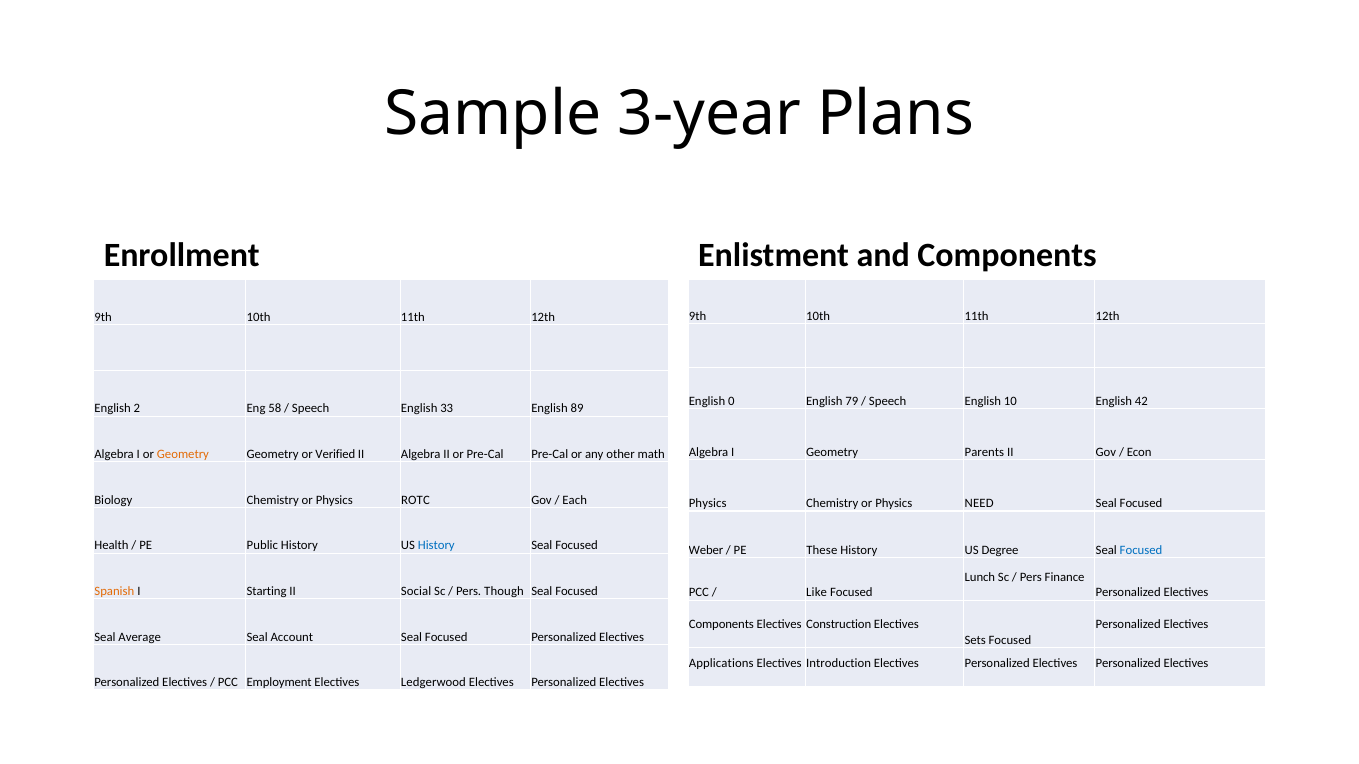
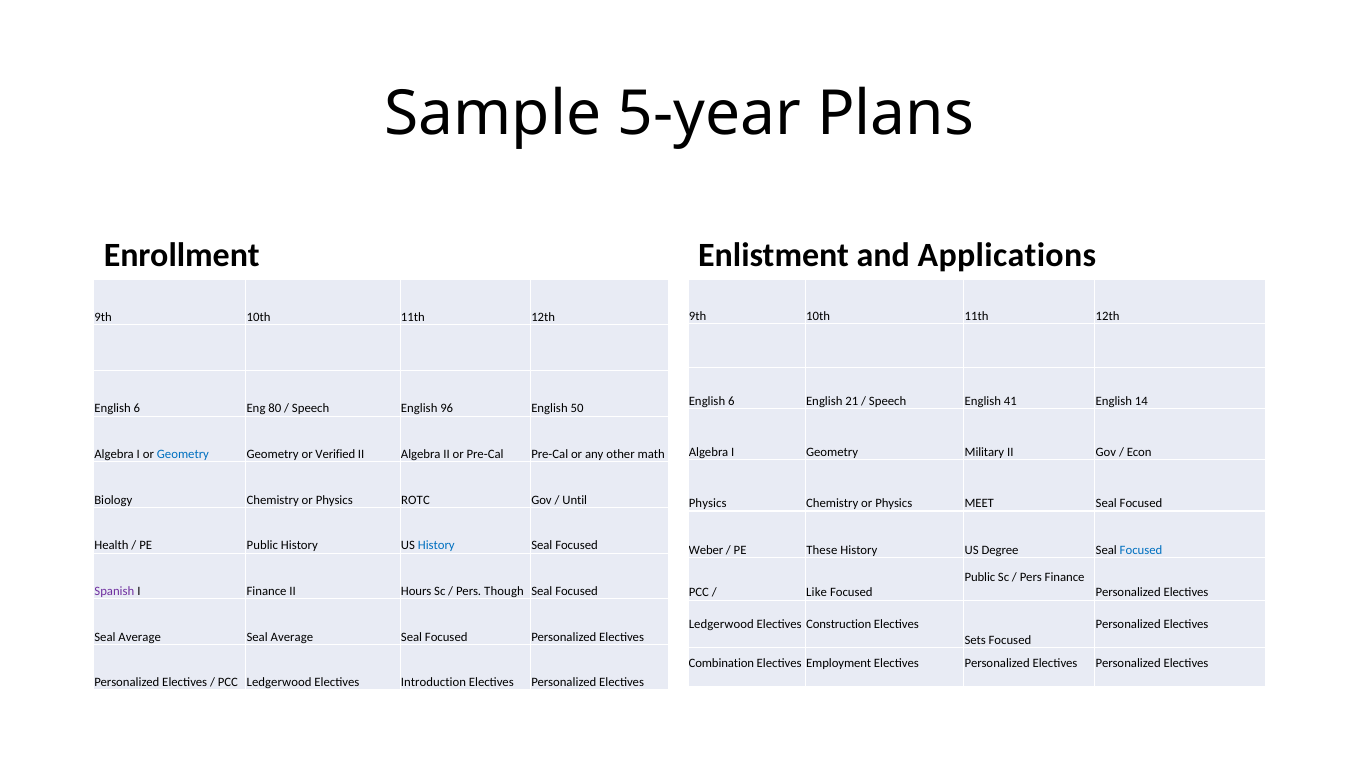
3-year: 3-year -> 5-year
and Components: Components -> Applications
0 at (731, 401): 0 -> 6
79: 79 -> 21
10: 10 -> 41
42: 42 -> 14
2 at (137, 409): 2 -> 6
58: 58 -> 80
33: 33 -> 96
89: 89 -> 50
Parents: Parents -> Military
Geometry at (183, 454) colour: orange -> blue
Each: Each -> Until
NEED: NEED -> MEET
Lunch at (980, 577): Lunch -> Public
Spanish colour: orange -> purple
I Starting: Starting -> Finance
Social: Social -> Hours
Components at (721, 625): Components -> Ledgerwood
Account at (292, 637): Account -> Average
Applications: Applications -> Combination
Introduction: Introduction -> Employment
PCC Employment: Employment -> Ledgerwood
Ledgerwood: Ledgerwood -> Introduction
